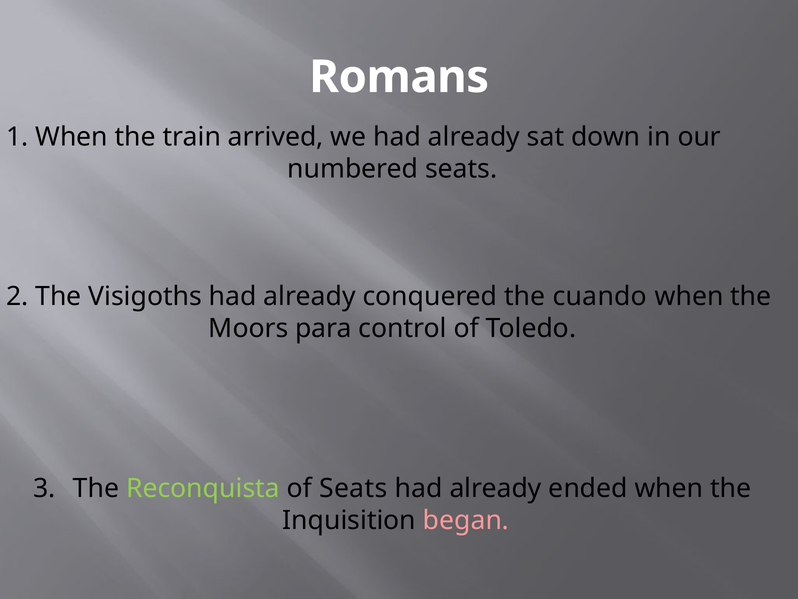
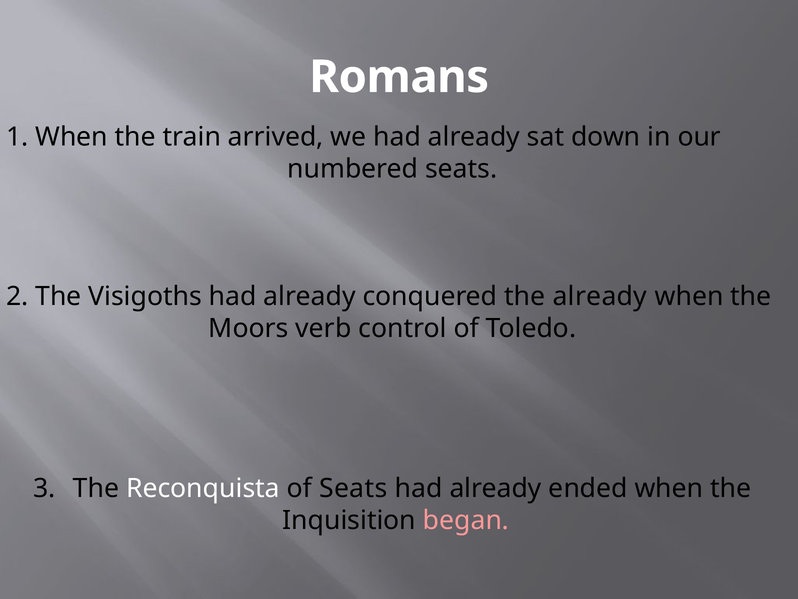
the cuando: cuando -> already
para: para -> verb
Reconquista colour: light green -> white
